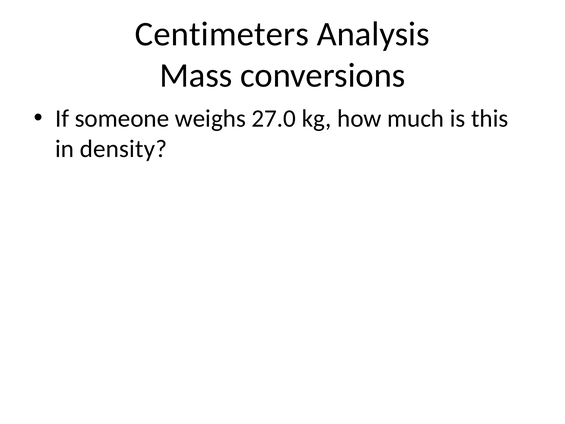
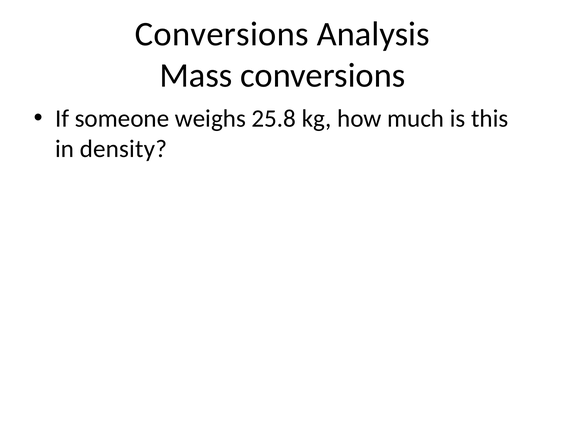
Centimeters at (222, 34): Centimeters -> Conversions
27.0: 27.0 -> 25.8
